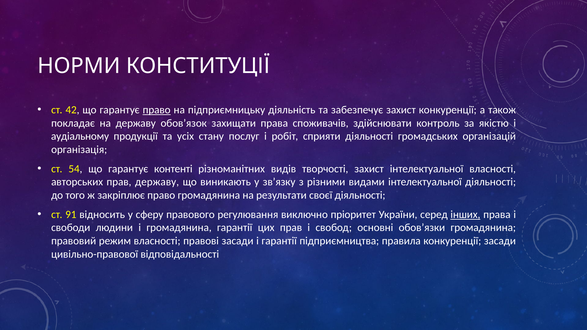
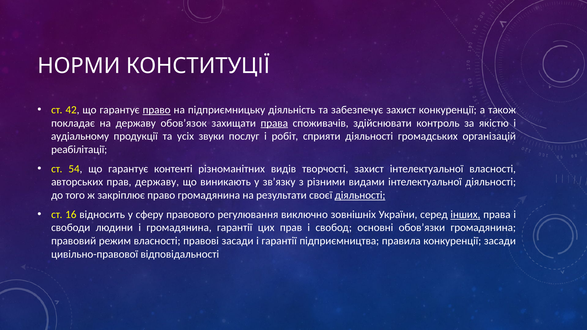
права at (274, 123) underline: none -> present
стану: стану -> звуки
організація: організація -> реабілітації
діяльності at (360, 195) underline: none -> present
91: 91 -> 16
пріоритет: пріоритет -> зовнішніх
